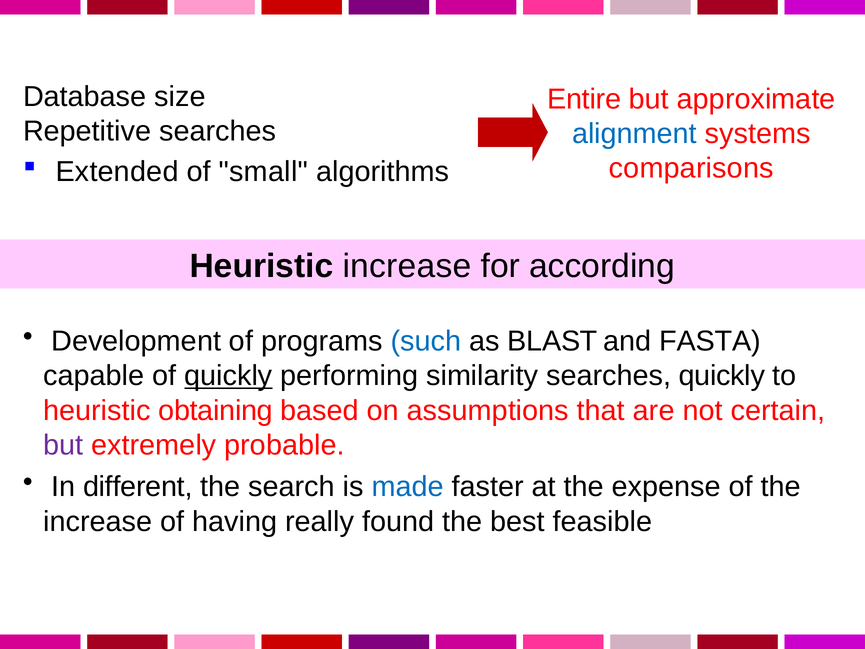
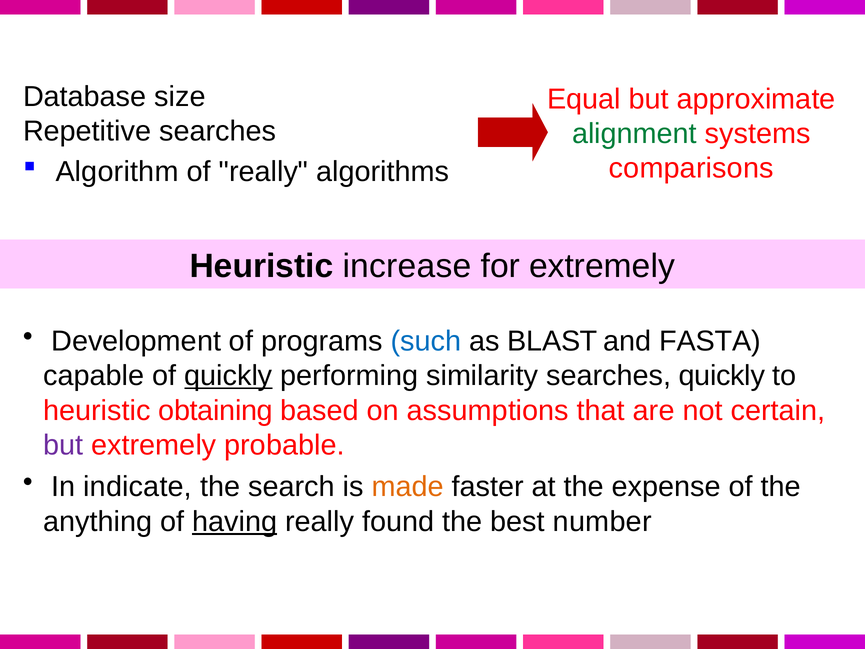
Entire: Entire -> Equal
alignment colour: blue -> green
Extended: Extended -> Algorithm
of small: small -> really
for according: according -> extremely
different: different -> indicate
made colour: blue -> orange
increase at (98, 521): increase -> anything
having underline: none -> present
feasible: feasible -> number
